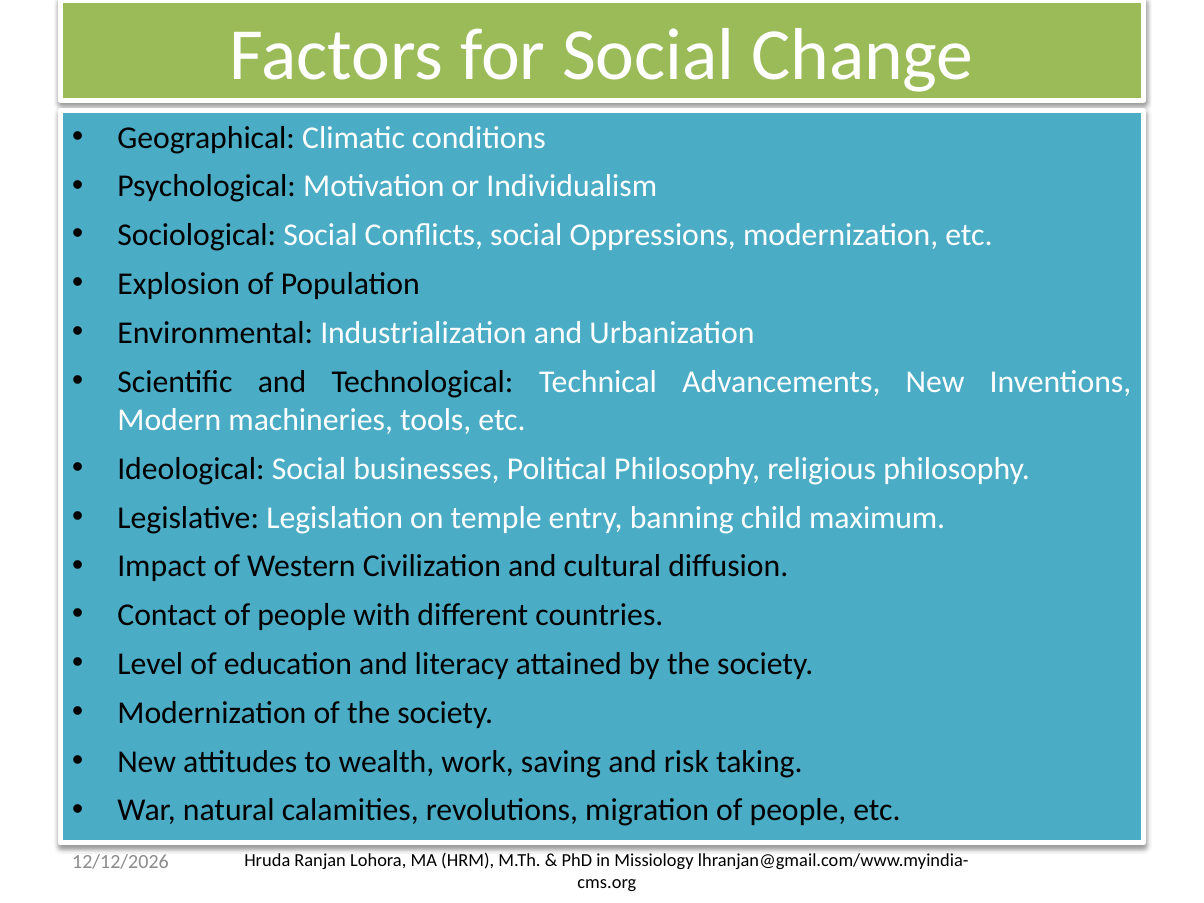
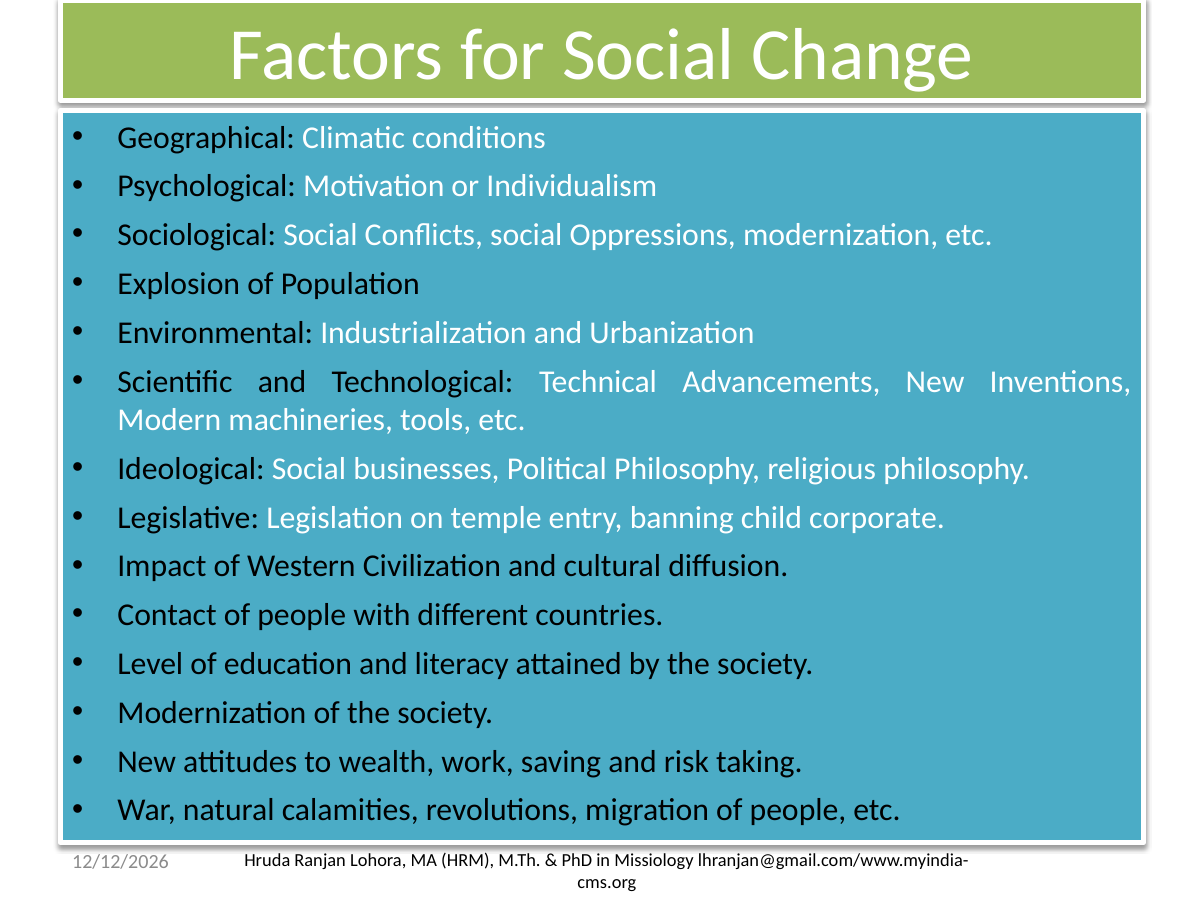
maximum: maximum -> corporate
